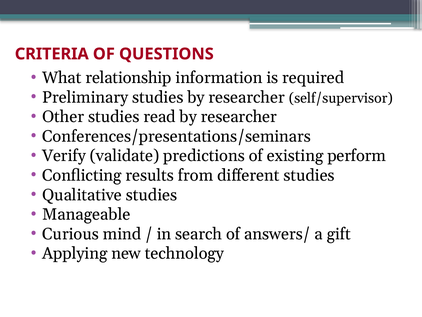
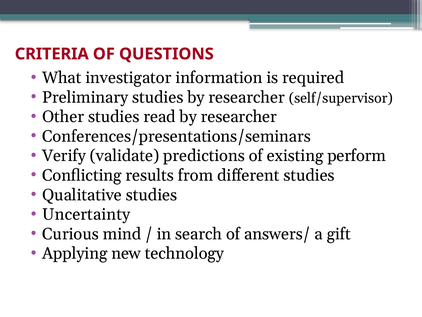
relationship: relationship -> investigator
Manageable: Manageable -> Uncertainty
